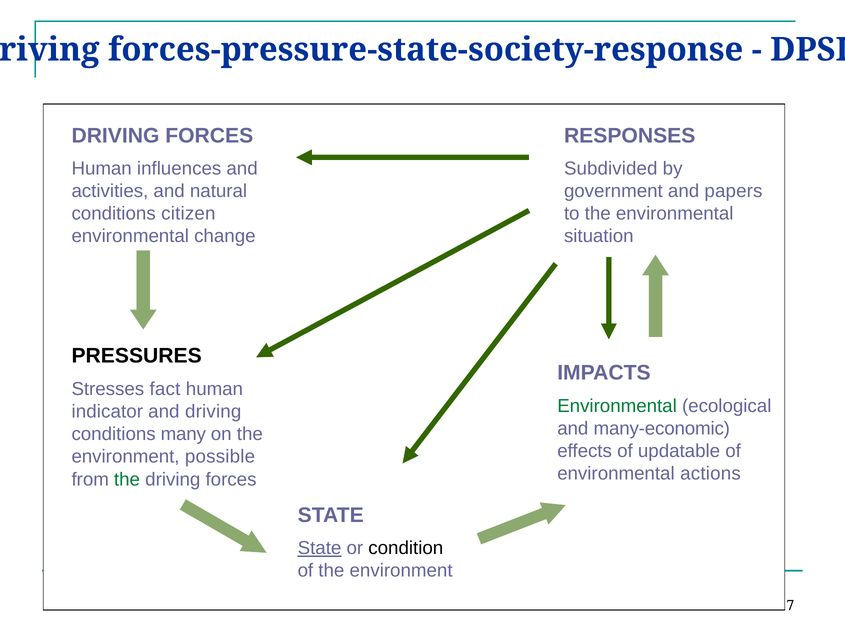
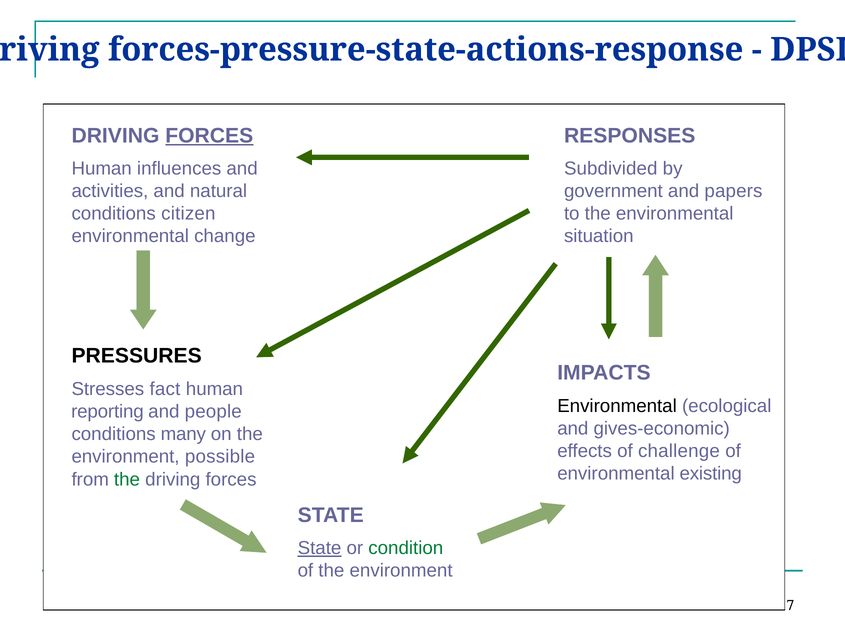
forces-pressure-state-society-response: forces-pressure-state-society-response -> forces-pressure-state-actions-response
FORCES at (209, 135) underline: none -> present
Environmental at (617, 406) colour: green -> black
indicator: indicator -> reporting
and driving: driving -> people
many-economic: many-economic -> gives-economic
updatable: updatable -> challenge
actions: actions -> existing
condition colour: black -> green
